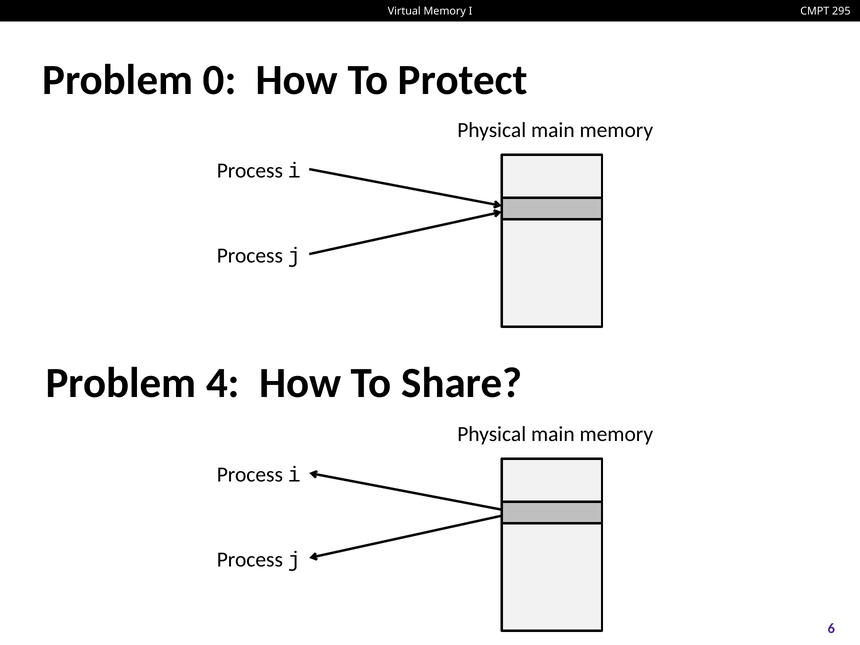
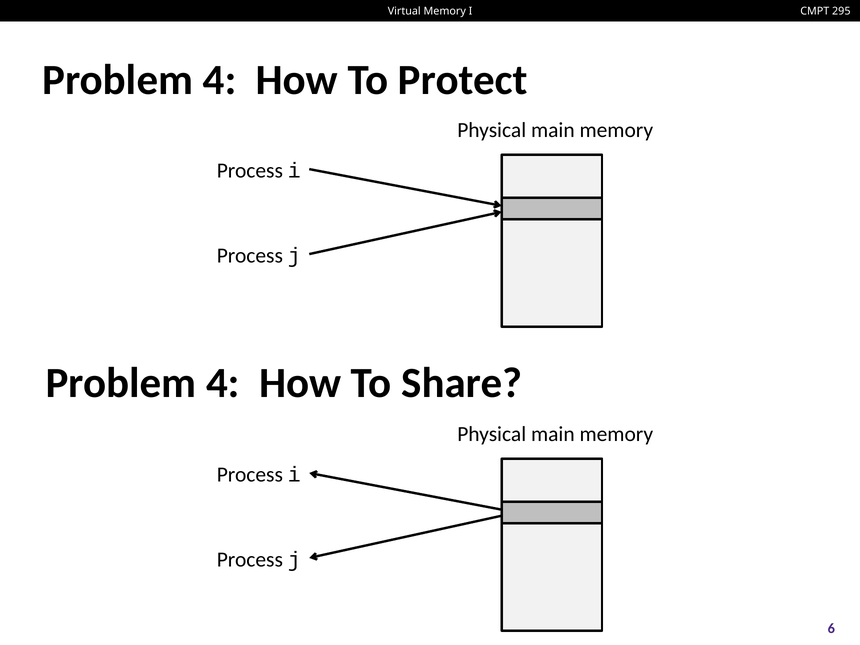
0 at (220, 80): 0 -> 4
